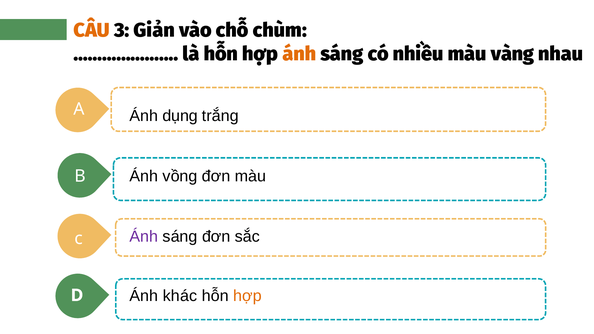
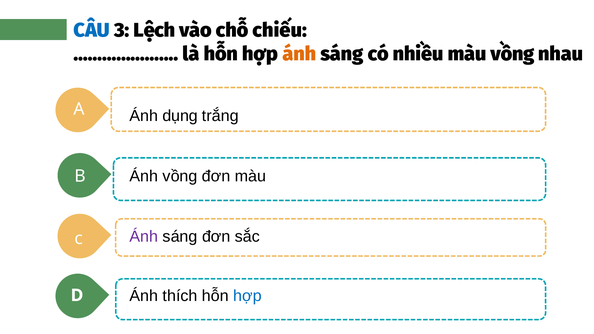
CÂU colour: orange -> blue
Giản: Giản -> Lệch
chùm: chùm -> chiếu
màu vàng: vàng -> vồng
khác: khác -> thích
hợp at (247, 296) colour: orange -> blue
